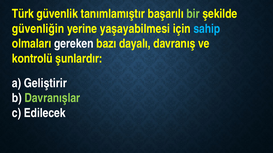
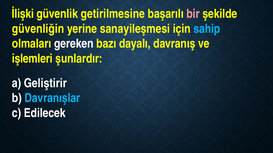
Türk: Türk -> İlişki
tanımlamıştır: tanımlamıştır -> getirilmesine
bir colour: light green -> pink
yaşayabilmesi: yaşayabilmesi -> sanayileşmesi
kontrolü: kontrolü -> işlemleri
Davranışlar colour: light green -> light blue
